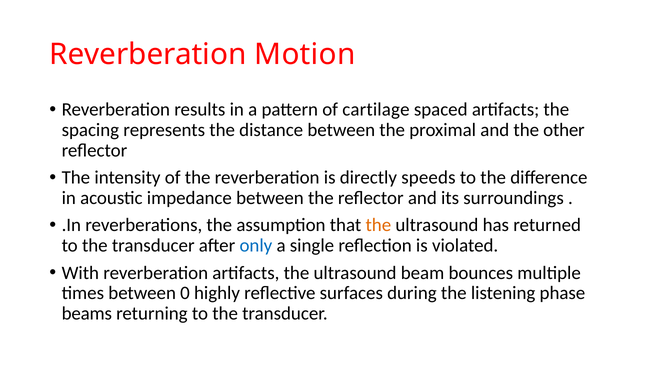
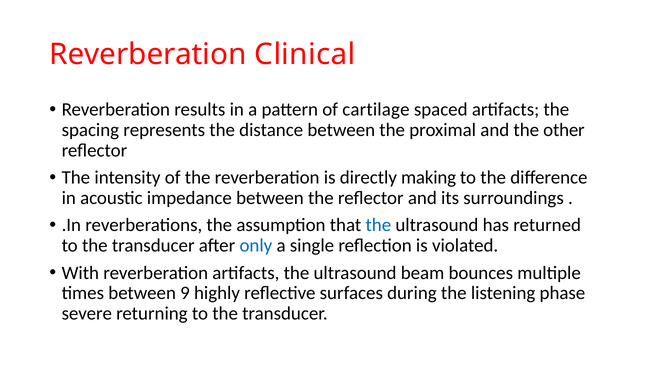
Motion: Motion -> Clinical
speeds: speeds -> making
the at (378, 225) colour: orange -> blue
0: 0 -> 9
beams: beams -> severe
